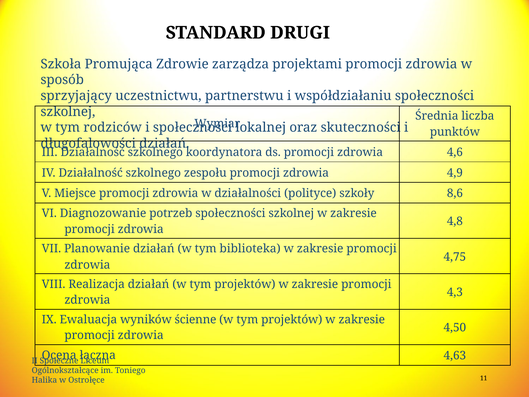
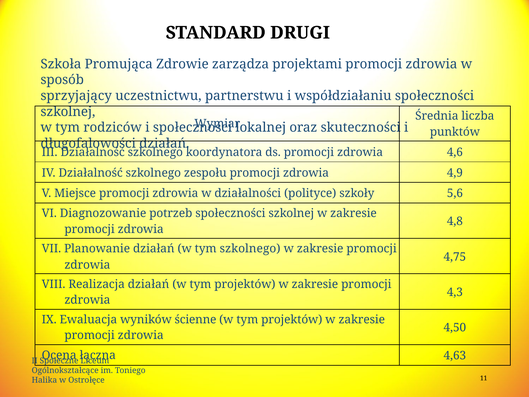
8,6: 8,6 -> 5,6
tym biblioteka: biblioteka -> szkolnego
